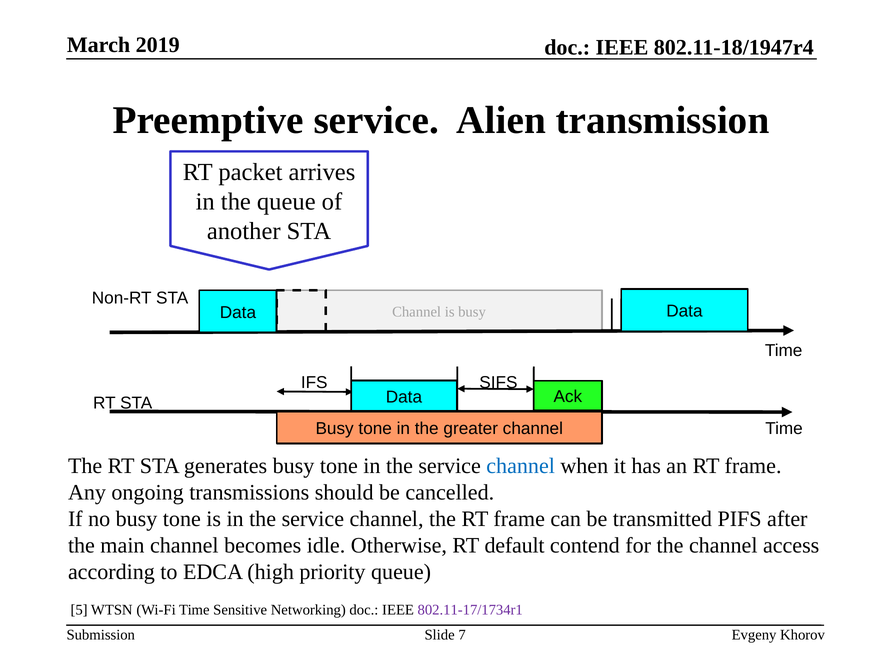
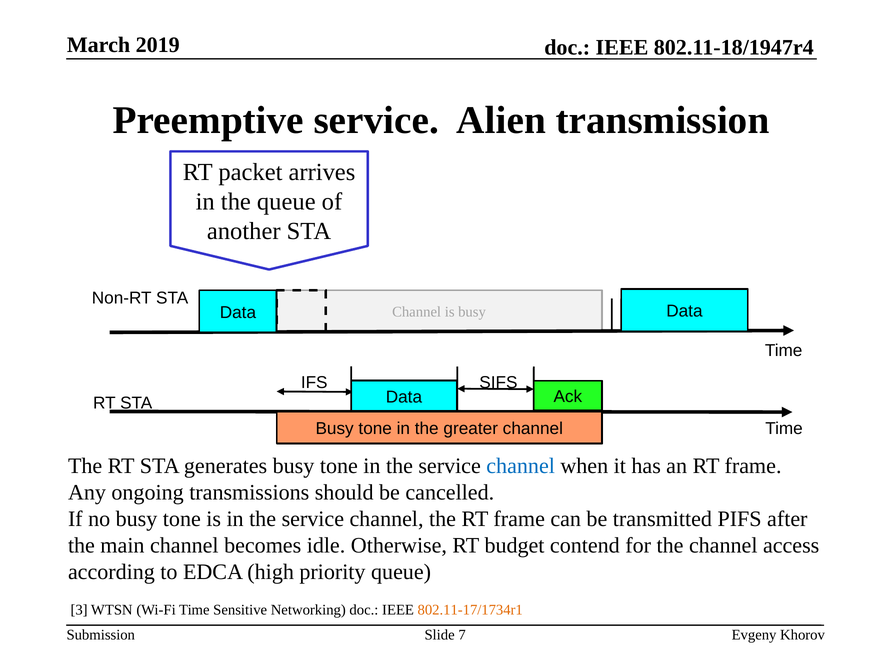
default: default -> budget
5: 5 -> 3
802.11-17/1734r1 colour: purple -> orange
